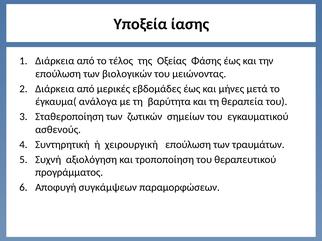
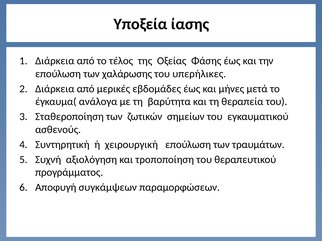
βιολογικών: βιολογικών -> χαλάρωσης
μειώνοντας: μειώνοντας -> υπερήλικες
